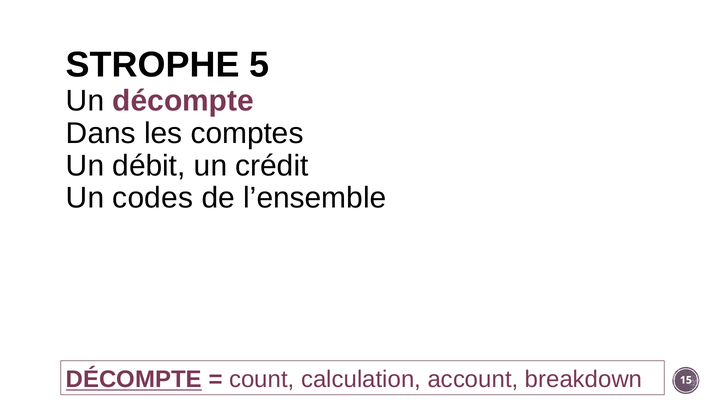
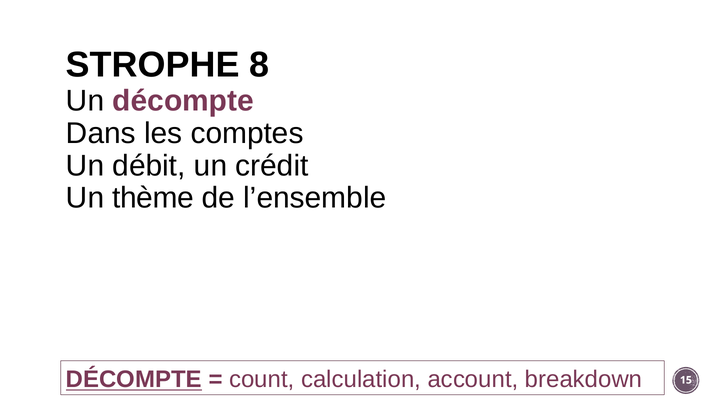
5: 5 -> 8
codes: codes -> thème
